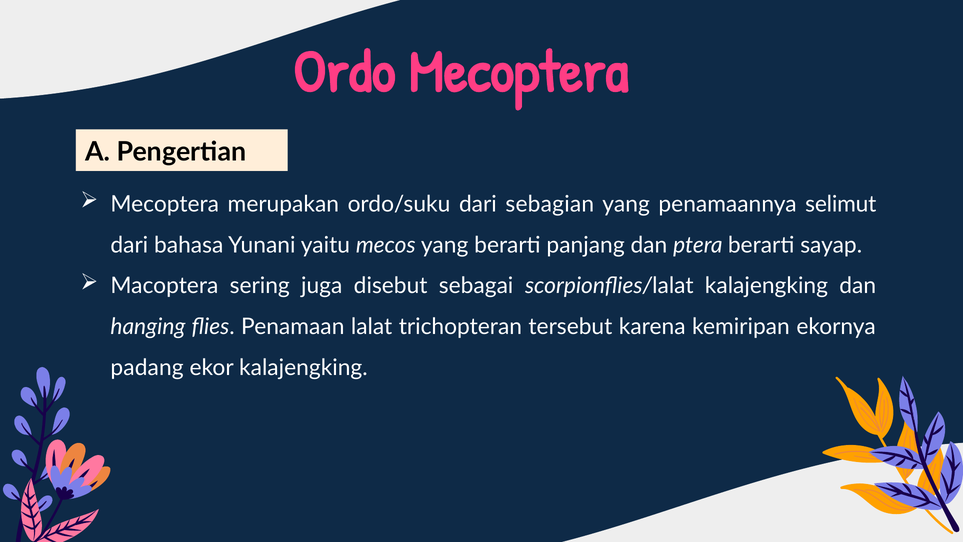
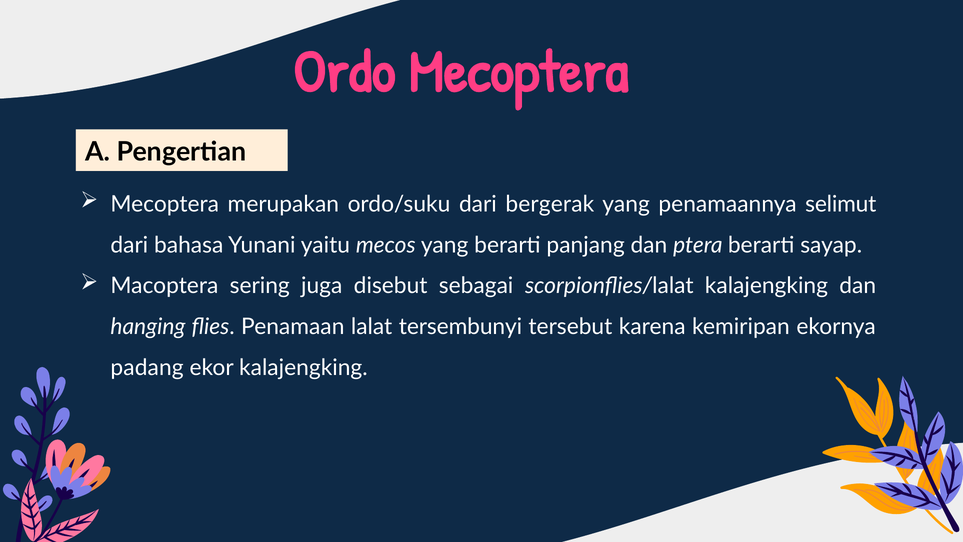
sebagian: sebagian -> bergerak
trichopteran: trichopteran -> tersembunyi
